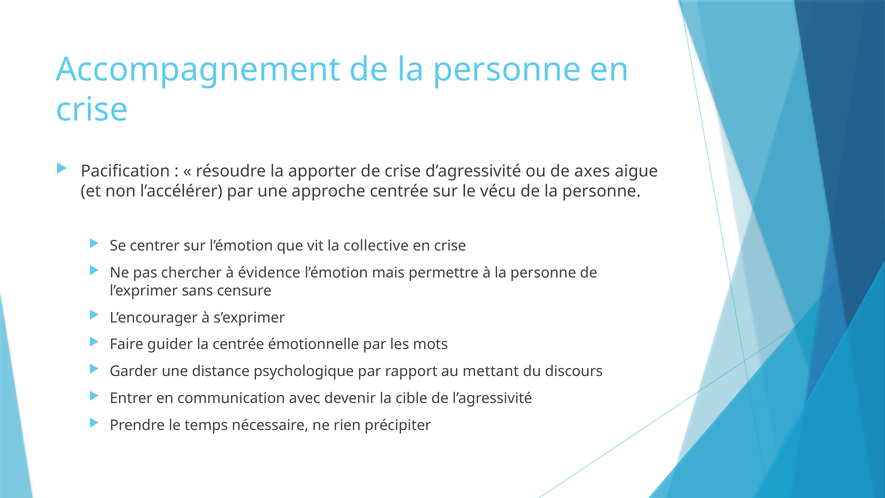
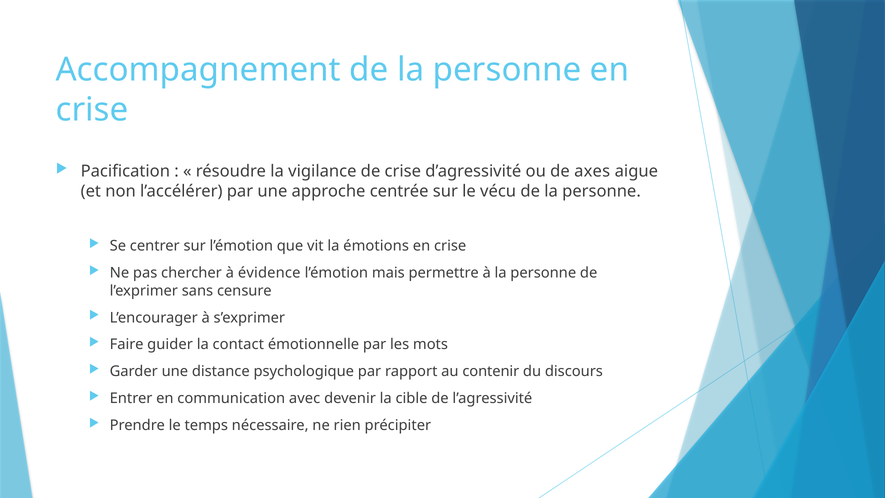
apporter: apporter -> vigilance
collective: collective -> émotions
la centrée: centrée -> contact
mettant: mettant -> contenir
